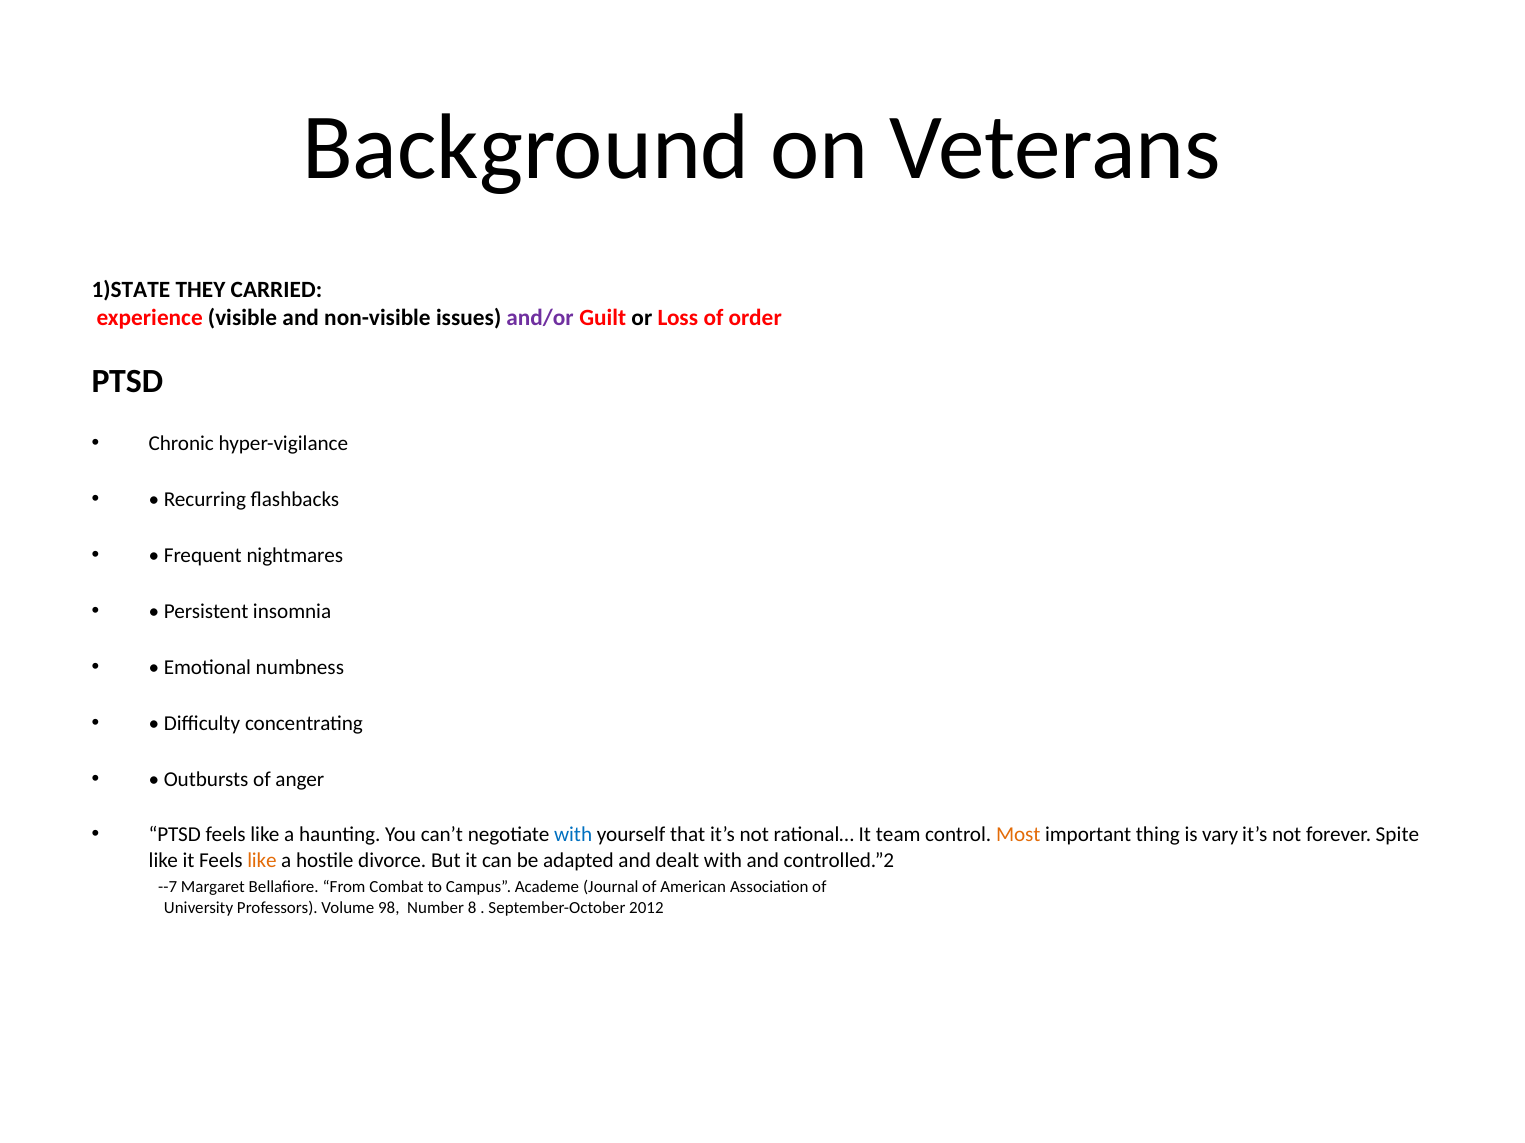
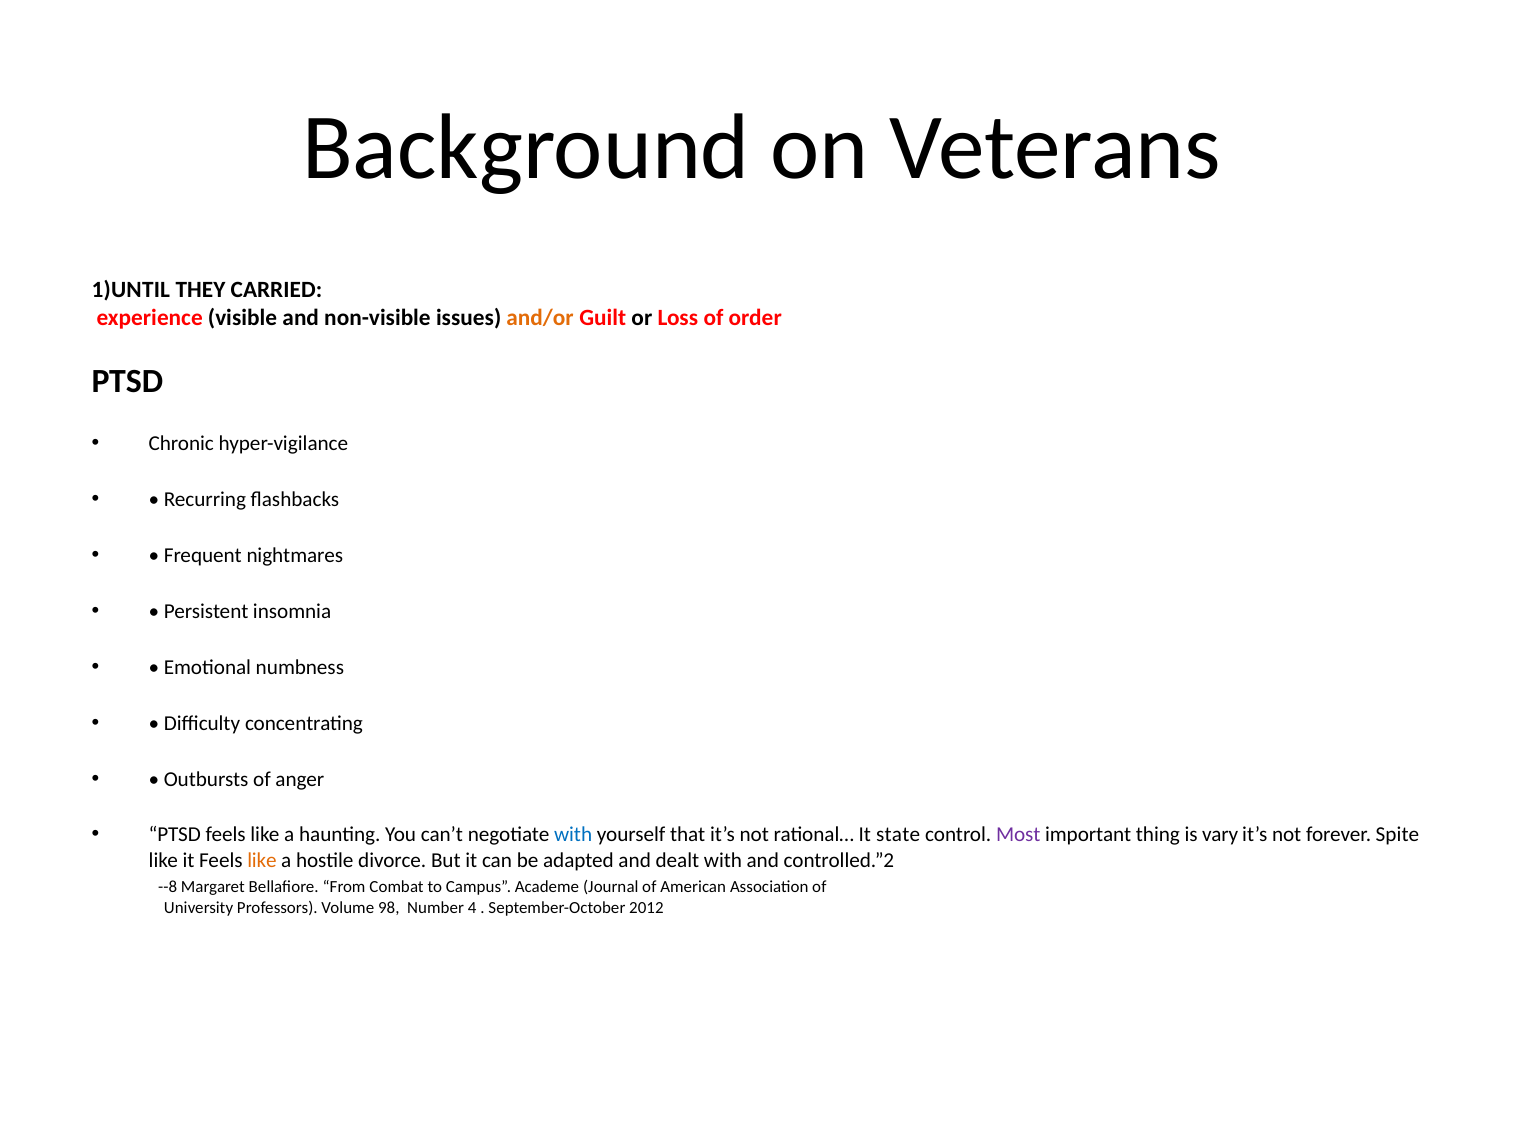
1)STATE: 1)STATE -> 1)UNTIL
and/or colour: purple -> orange
team: team -> state
Most colour: orange -> purple
--7: --7 -> --8
8: 8 -> 4
